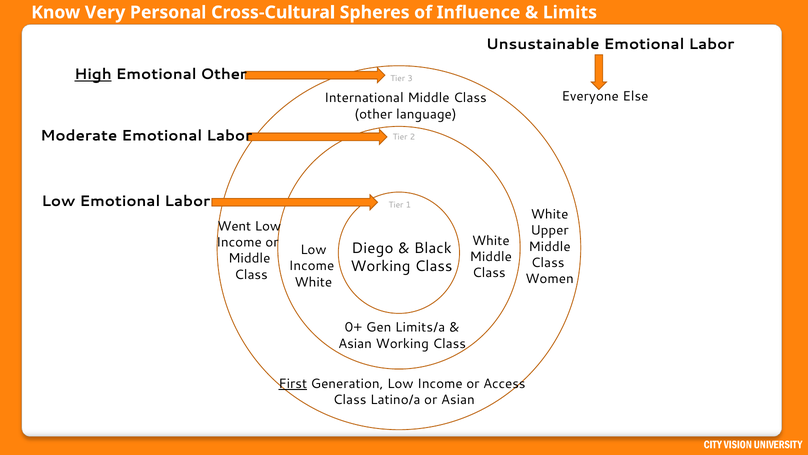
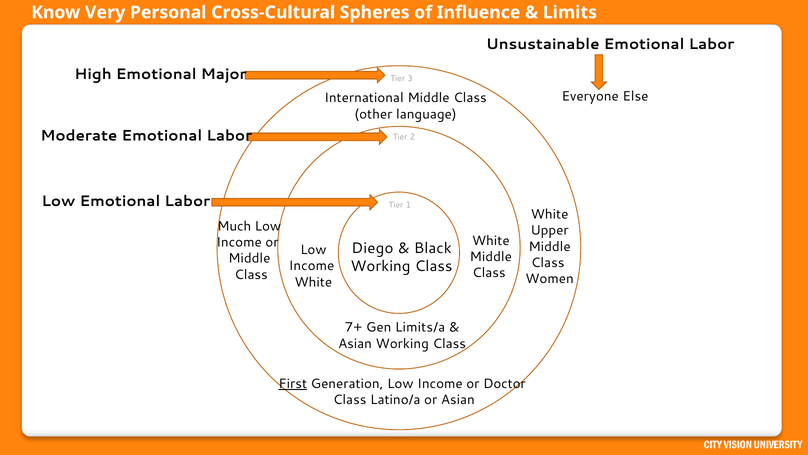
High underline: present -> none
Emotional Other: Other -> Major
Went: Went -> Much
0+: 0+ -> 7+
Access: Access -> Doctor
